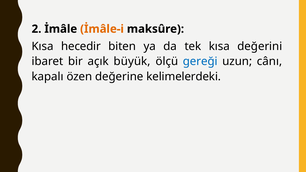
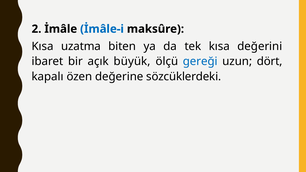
İmâle-i colour: orange -> blue
hecedir: hecedir -> uzatma
cânı: cânı -> dört
kelimelerdeki: kelimelerdeki -> sözcüklerdeki
